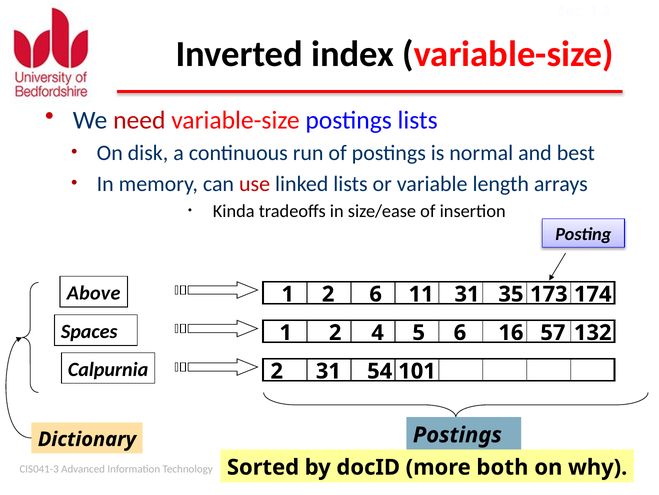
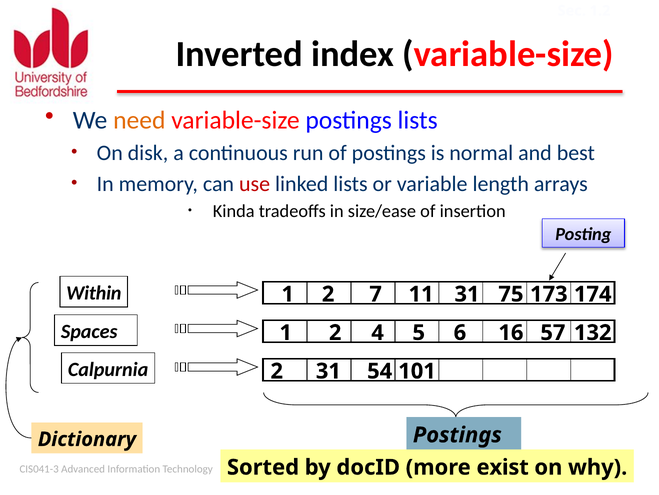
need colour: red -> orange
Above: Above -> Within
2 6: 6 -> 7
35: 35 -> 75
both: both -> exist
